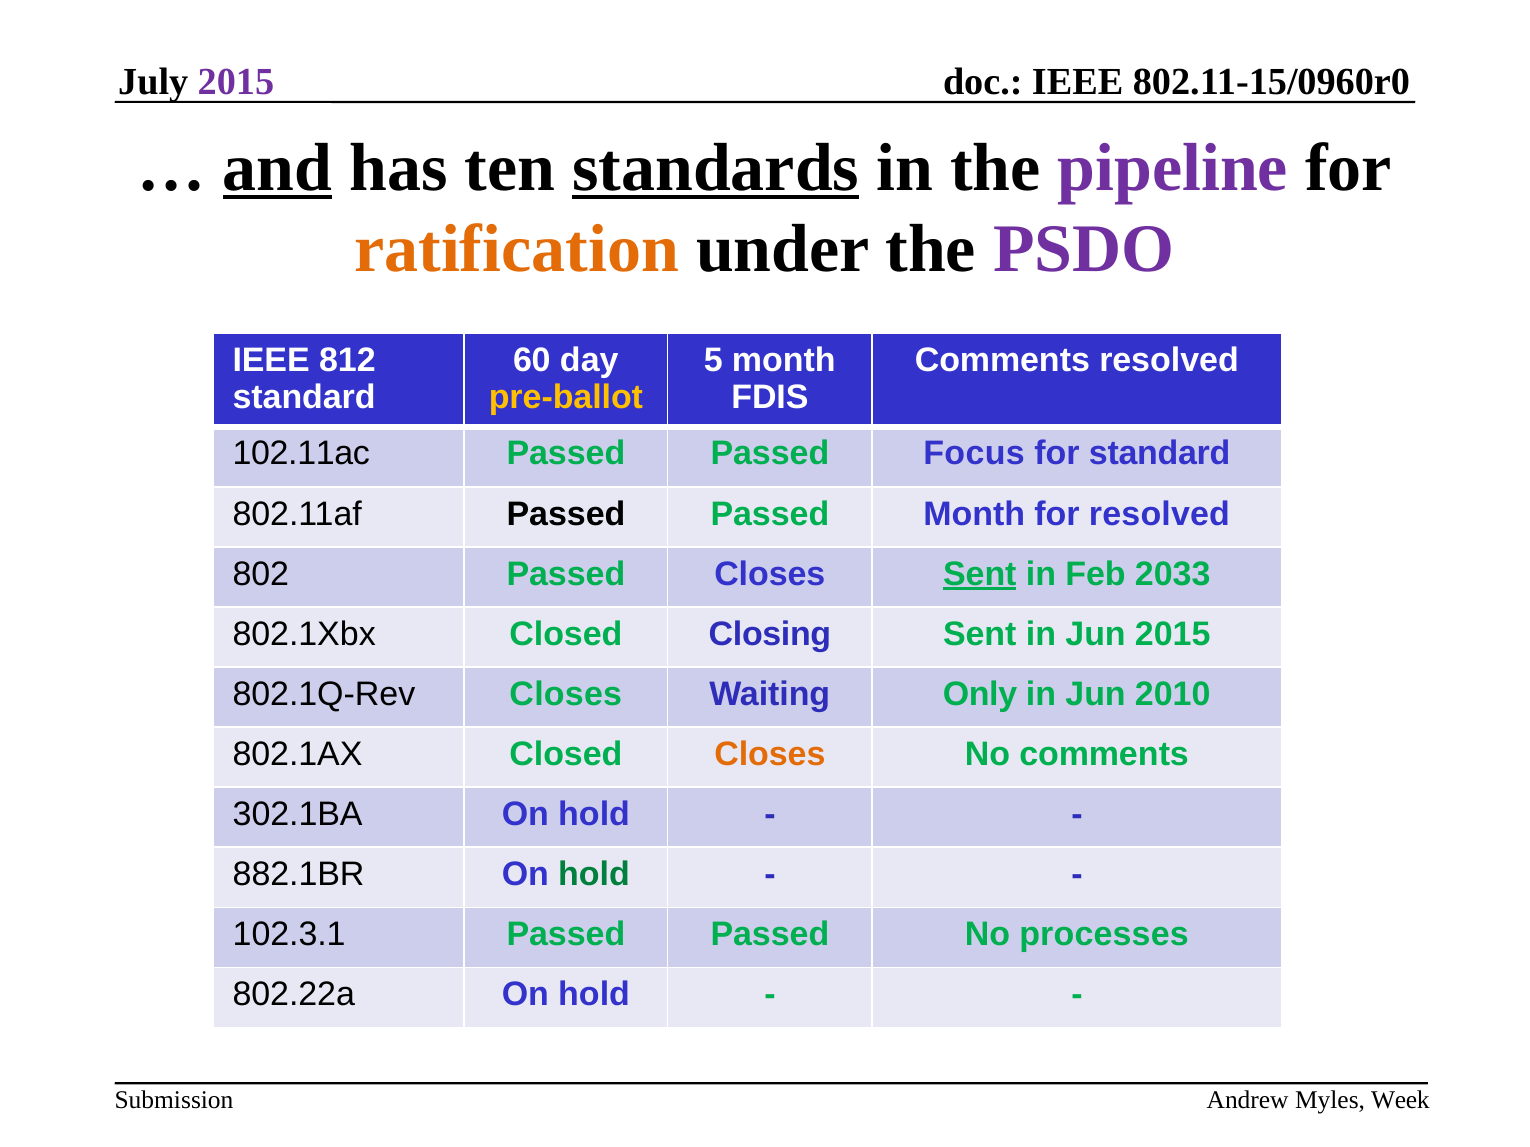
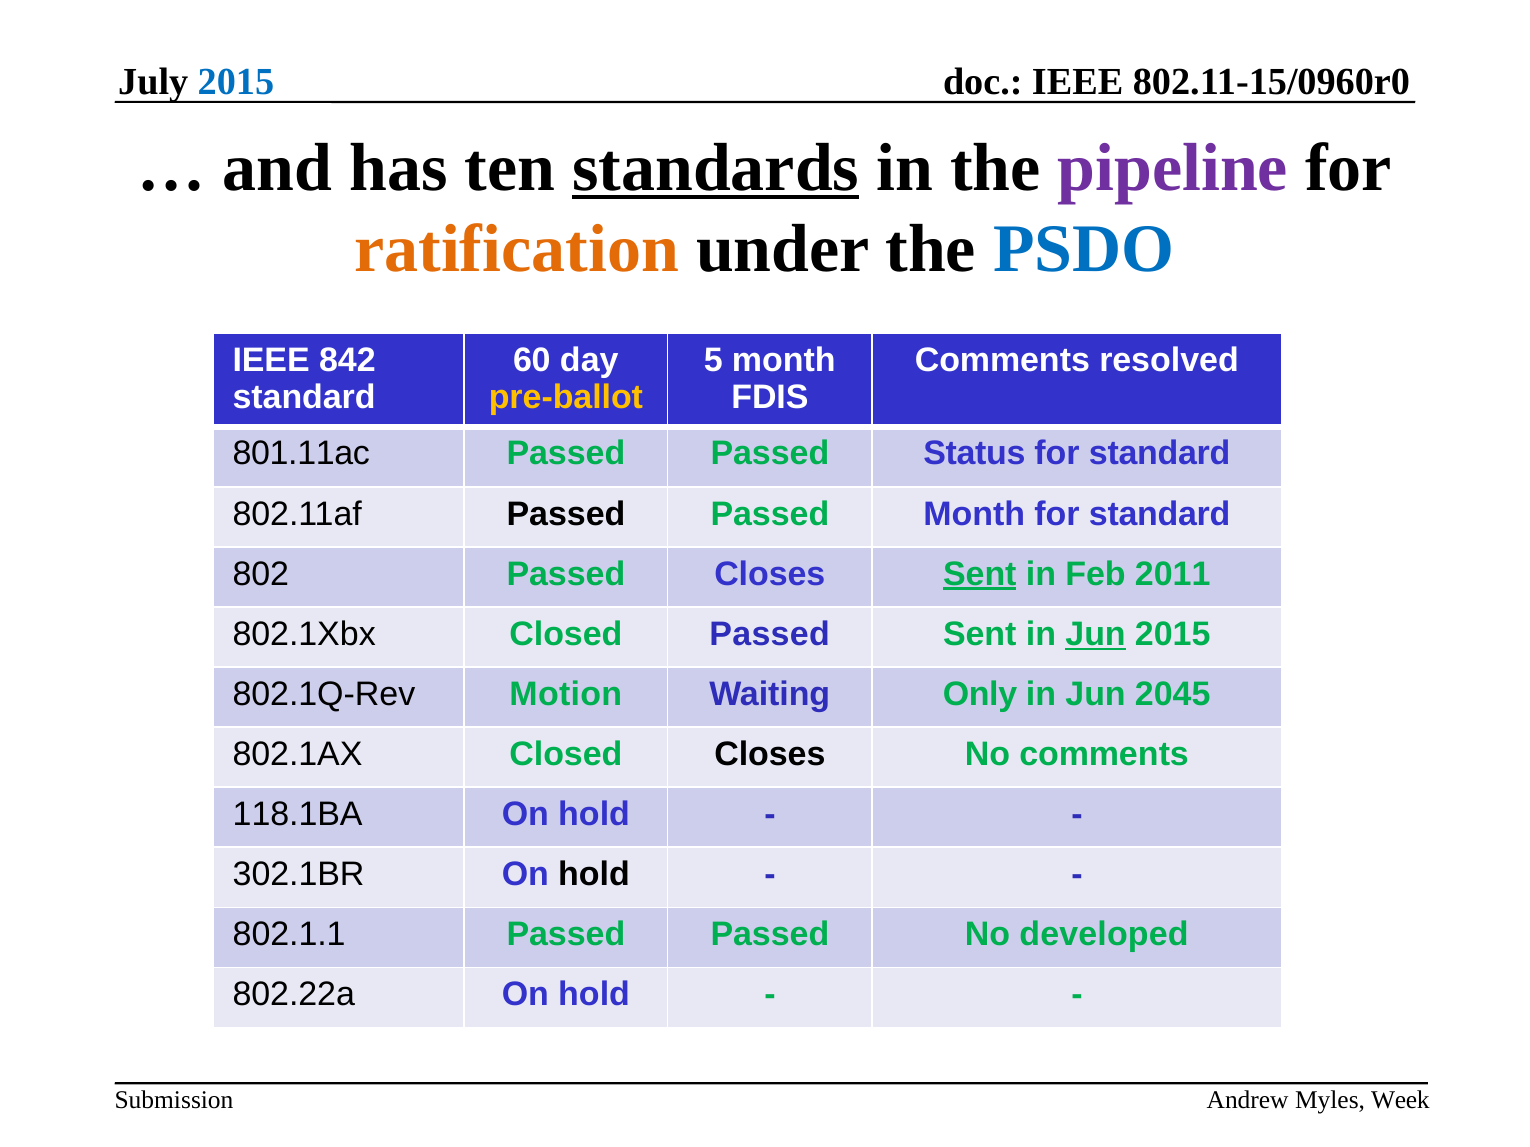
2015 at (236, 82) colour: purple -> blue
and underline: present -> none
PSDO colour: purple -> blue
812: 812 -> 842
102.11ac: 102.11ac -> 801.11ac
Focus: Focus -> Status
resolved at (1159, 514): resolved -> standard
2033: 2033 -> 2011
Closed Closing: Closing -> Passed
Jun at (1096, 634) underline: none -> present
802.1Q-Rev Closes: Closes -> Motion
2010: 2010 -> 2045
Closes at (770, 755) colour: orange -> black
302.1BA: 302.1BA -> 118.1BA
882.1BR: 882.1BR -> 302.1BR
hold at (594, 875) colour: green -> black
102.3.1: 102.3.1 -> 802.1.1
processes: processes -> developed
